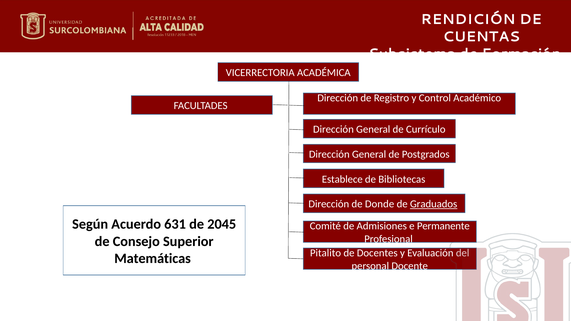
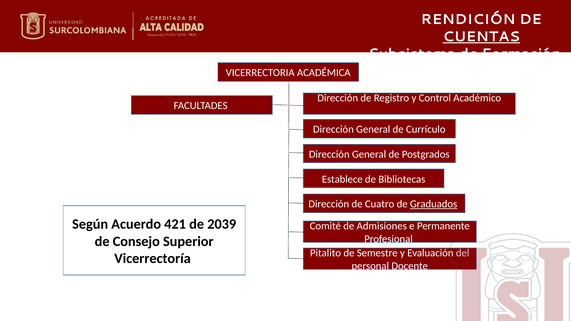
CUENTAS underline: none -> present
Donde: Donde -> Cuatro
631: 631 -> 421
2045: 2045 -> 2039
Docentes: Docentes -> Semestre
Matemáticas: Matemáticas -> Vicerrectoría
